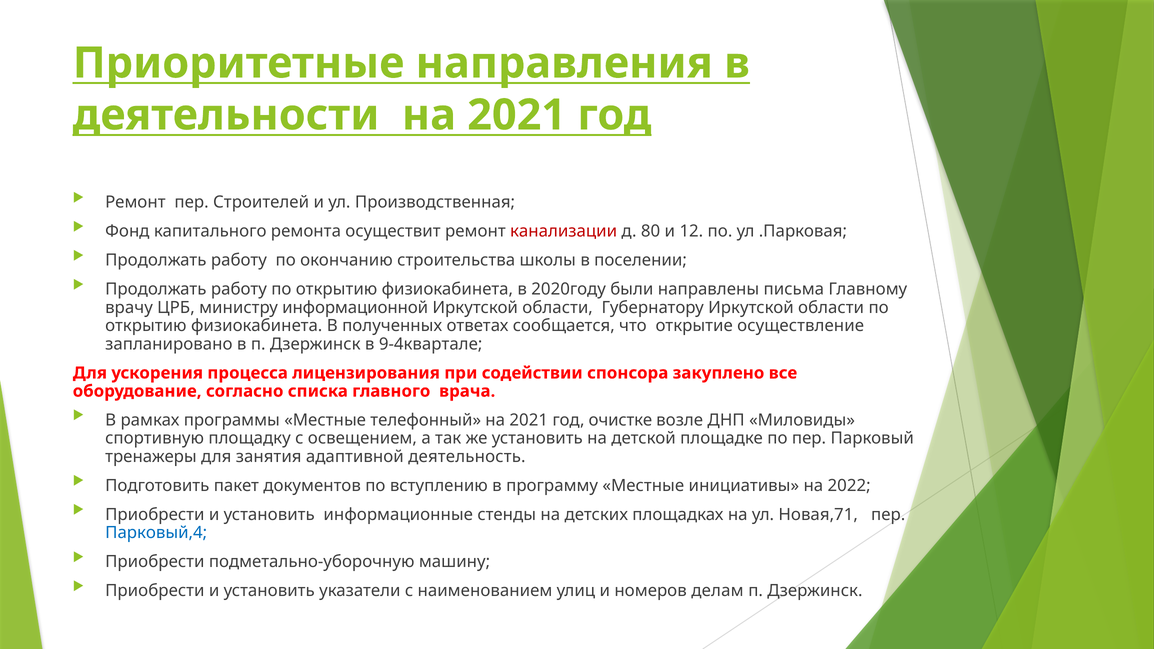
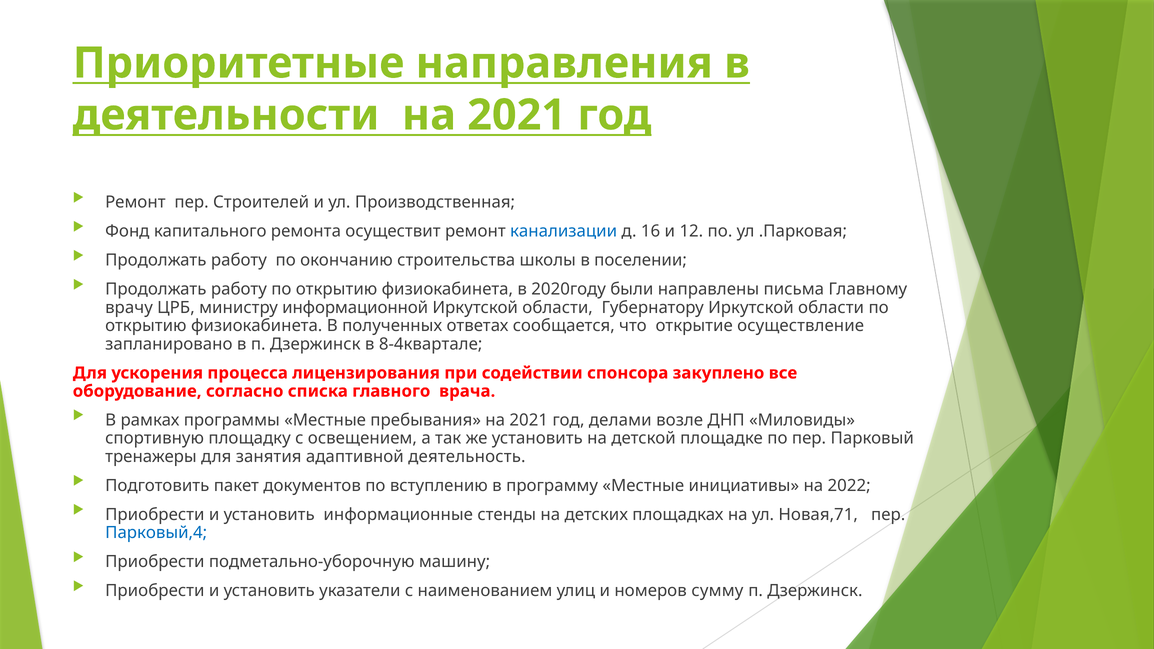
канализации colour: red -> blue
80: 80 -> 16
9-4квартале: 9-4квартале -> 8-4квартале
телефонный: телефонный -> пребывания
очистке: очистке -> делами
делам: делам -> сумму
